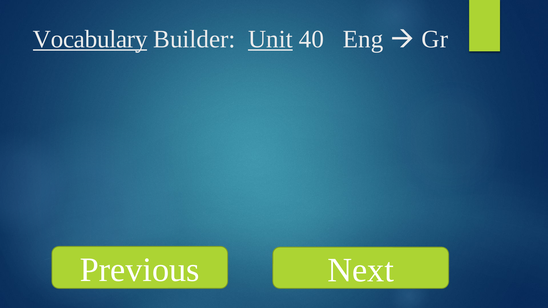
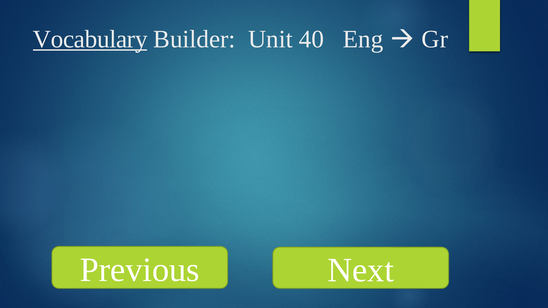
Unit underline: present -> none
